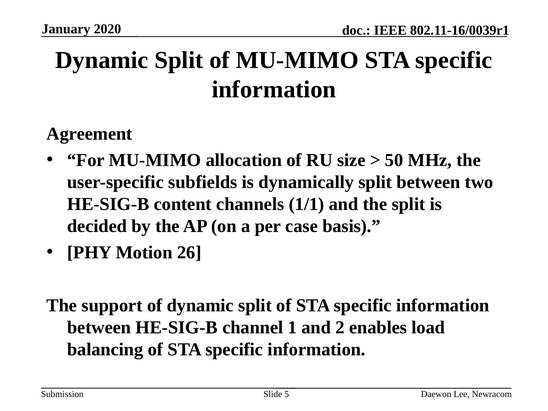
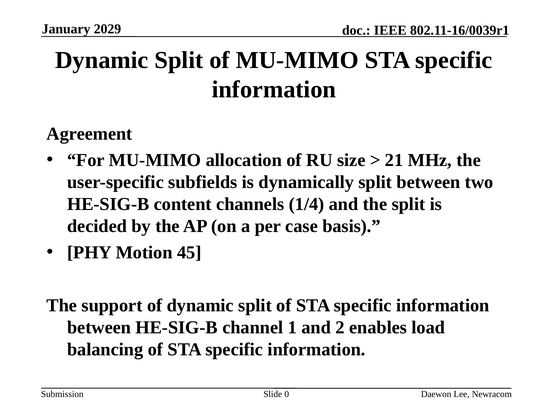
2020: 2020 -> 2029
50: 50 -> 21
1/1: 1/1 -> 1/4
26: 26 -> 45
5: 5 -> 0
